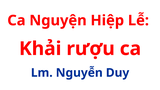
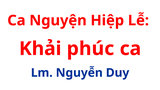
rượu: rượu -> phúc
